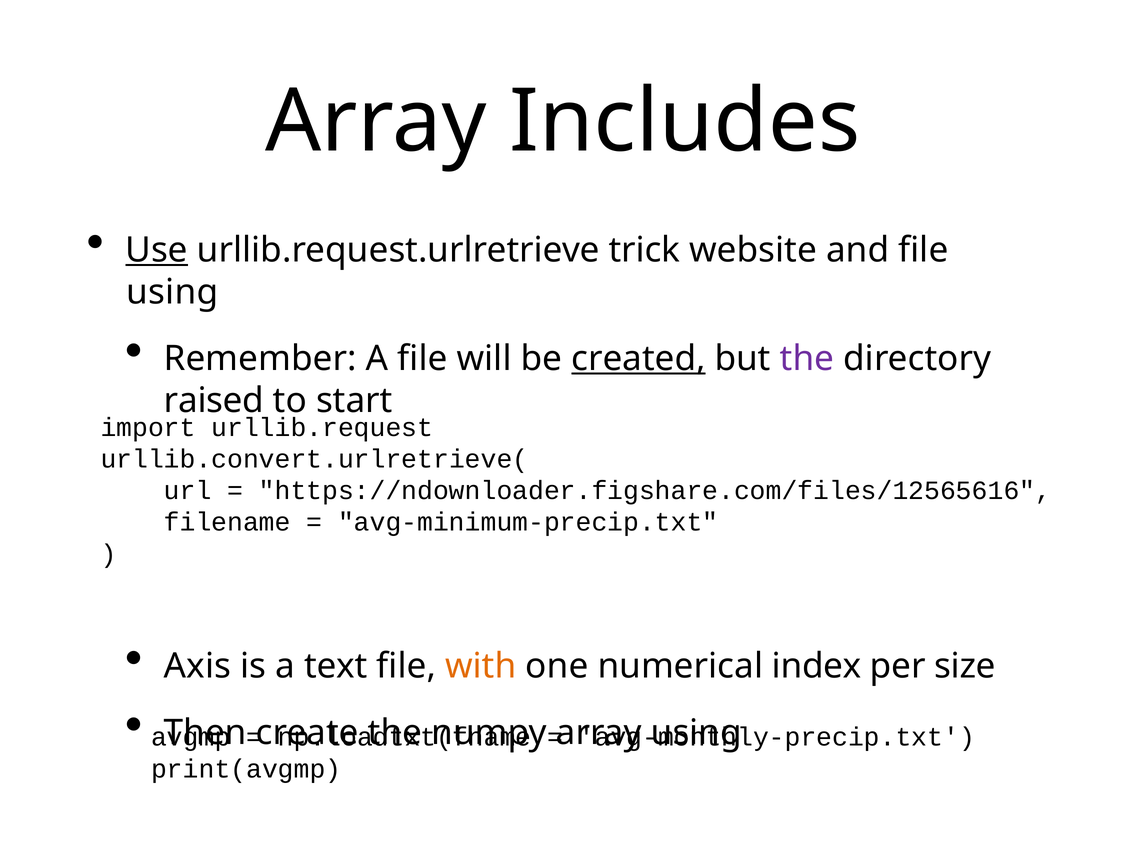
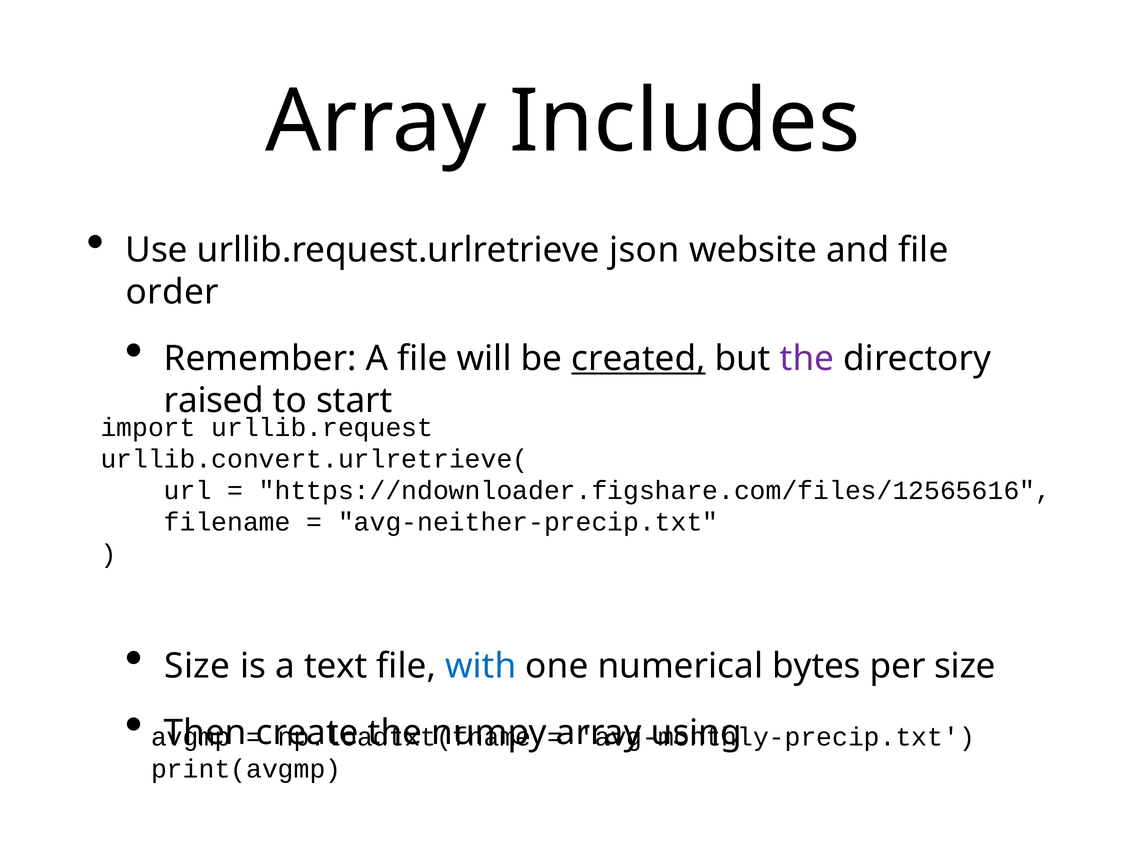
Use underline: present -> none
trick: trick -> json
using at (172, 292): using -> order
avg-minimum-precip.txt: avg-minimum-precip.txt -> avg-neither-precip.txt
Axis at (197, 667): Axis -> Size
with colour: orange -> blue
index: index -> bytes
